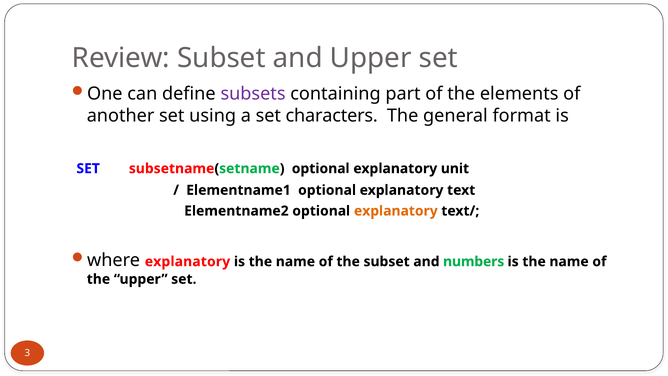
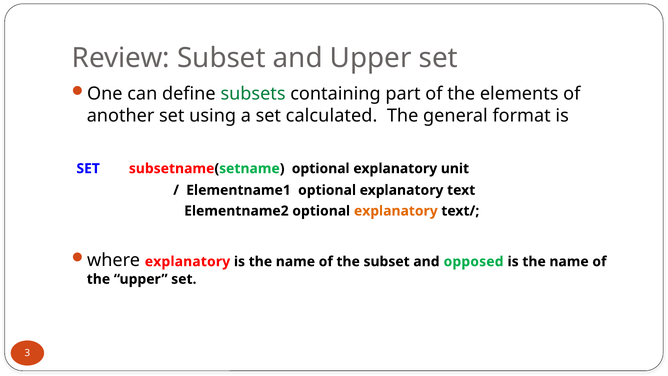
subsets colour: purple -> green
characters: characters -> calculated
numbers: numbers -> opposed
